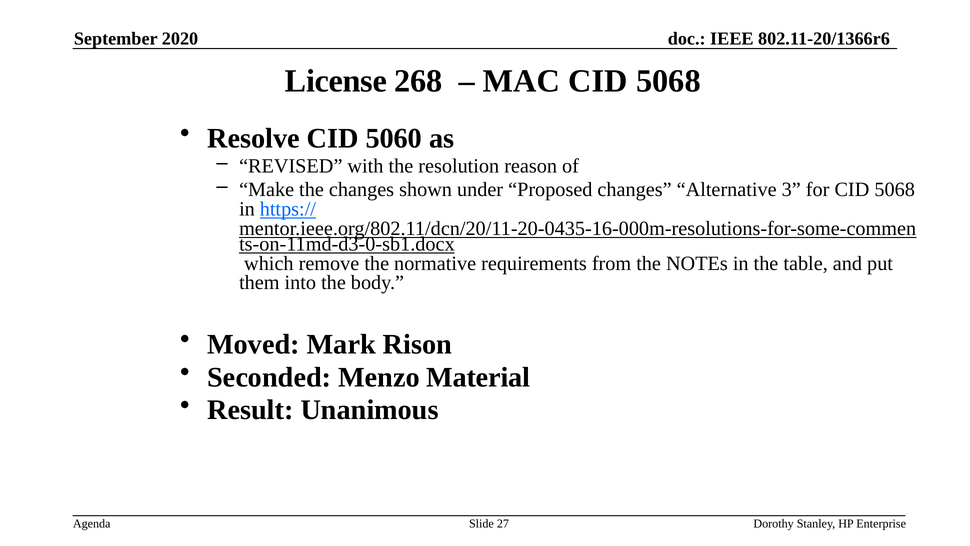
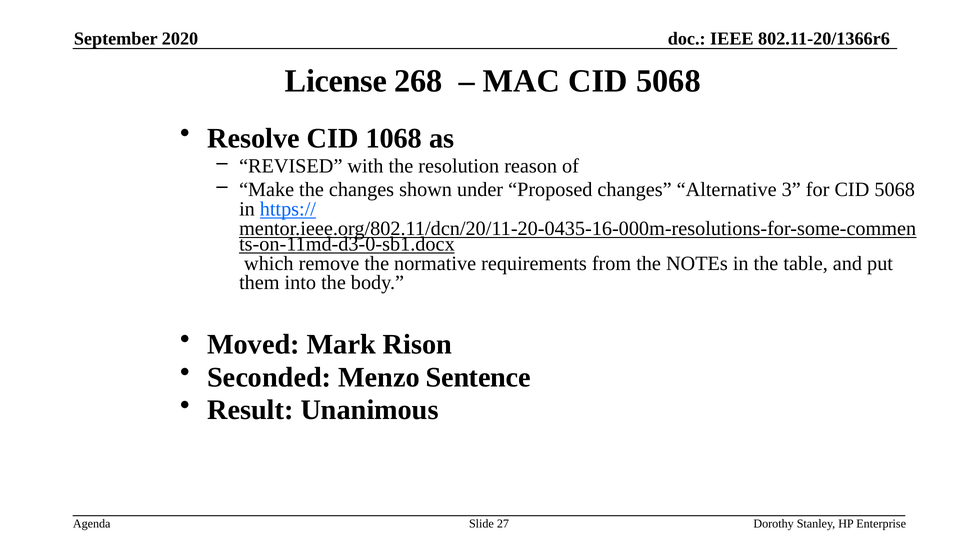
5060: 5060 -> 1068
Material: Material -> Sentence
